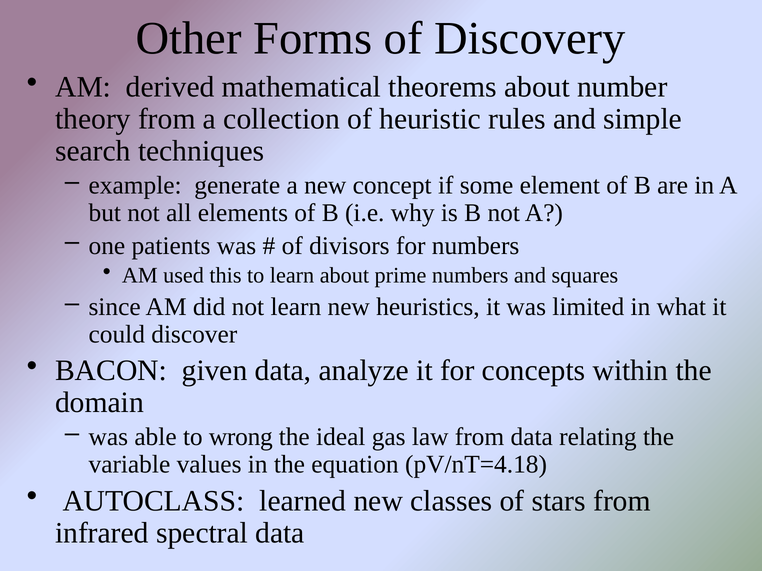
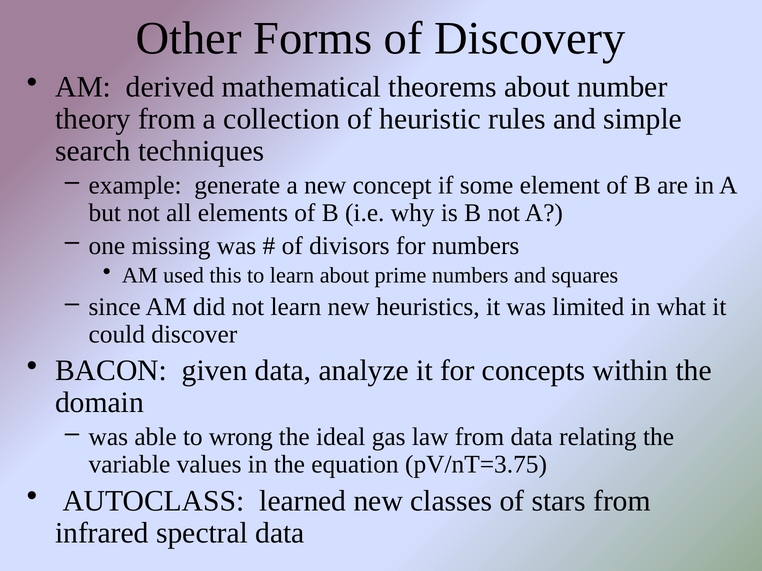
patients: patients -> missing
pV/nT=4.18: pV/nT=4.18 -> pV/nT=3.75
